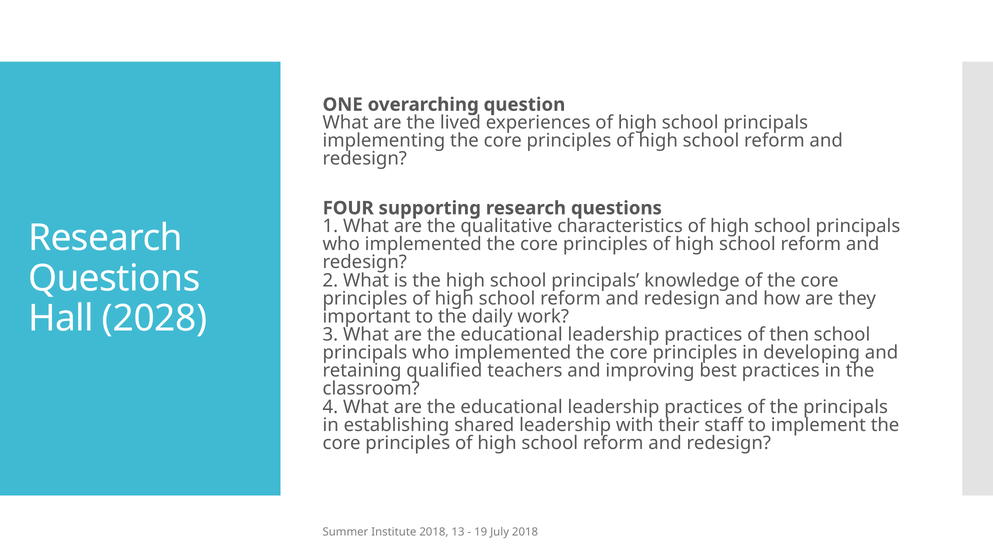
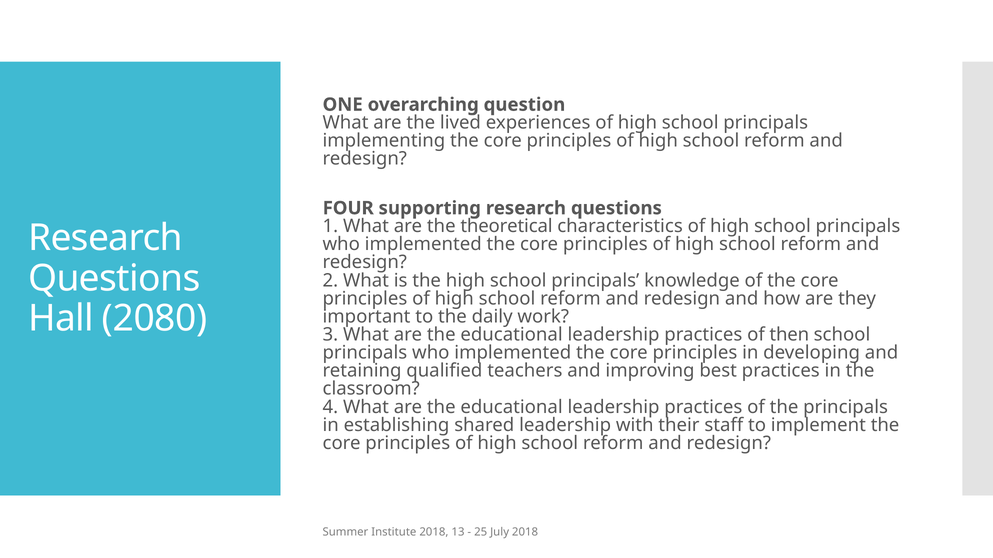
qualitative: qualitative -> theoretical
2028: 2028 -> 2080
19: 19 -> 25
